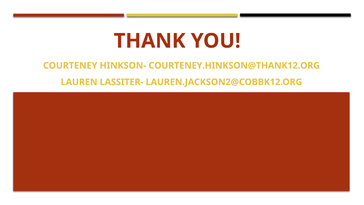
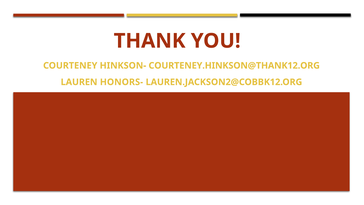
LASSITER-: LASSITER- -> HONORS-
